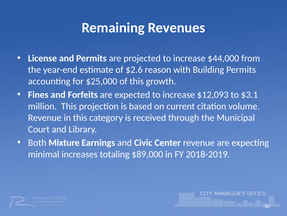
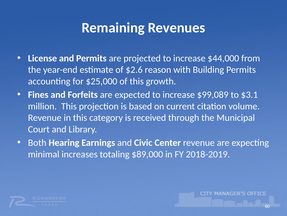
$12,093: $12,093 -> $99,089
Mixture: Mixture -> Hearing
